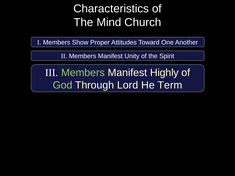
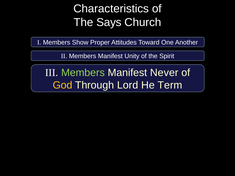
Mind: Mind -> Says
Highly: Highly -> Never
God colour: light green -> yellow
